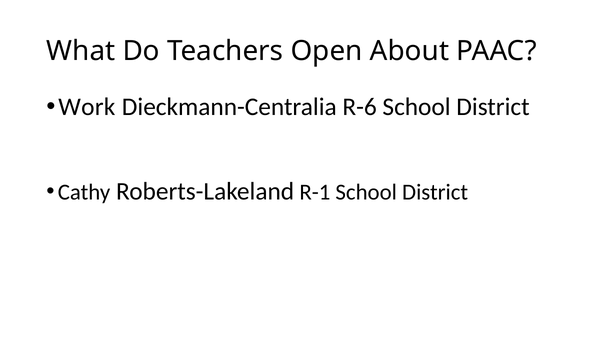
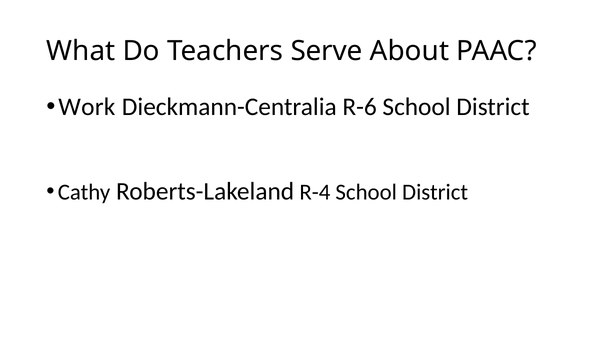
Open: Open -> Serve
R-1: R-1 -> R-4
